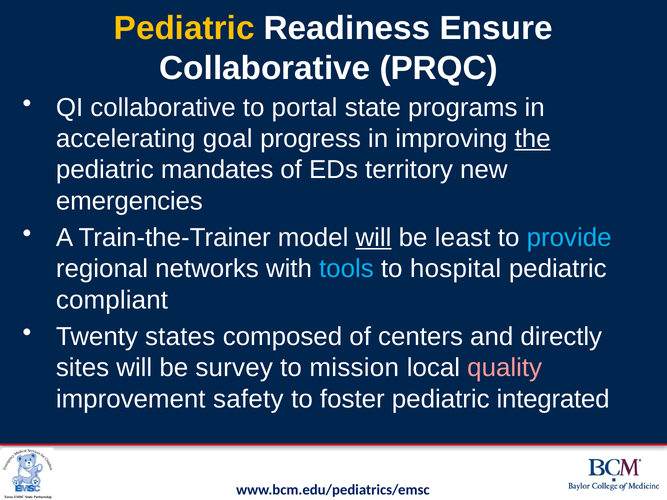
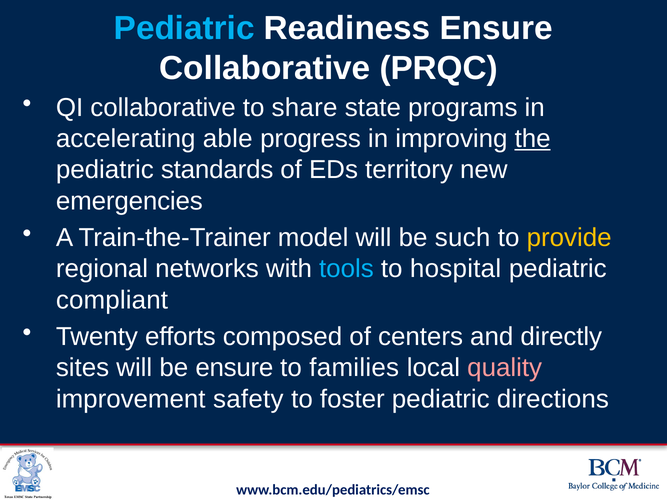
Pediatric at (184, 28) colour: yellow -> light blue
portal: portal -> share
goal: goal -> able
mandates: mandates -> standards
will at (374, 238) underline: present -> none
least: least -> such
provide colour: light blue -> yellow
states: states -> efforts
be survey: survey -> ensure
mission: mission -> families
integrated: integrated -> directions
